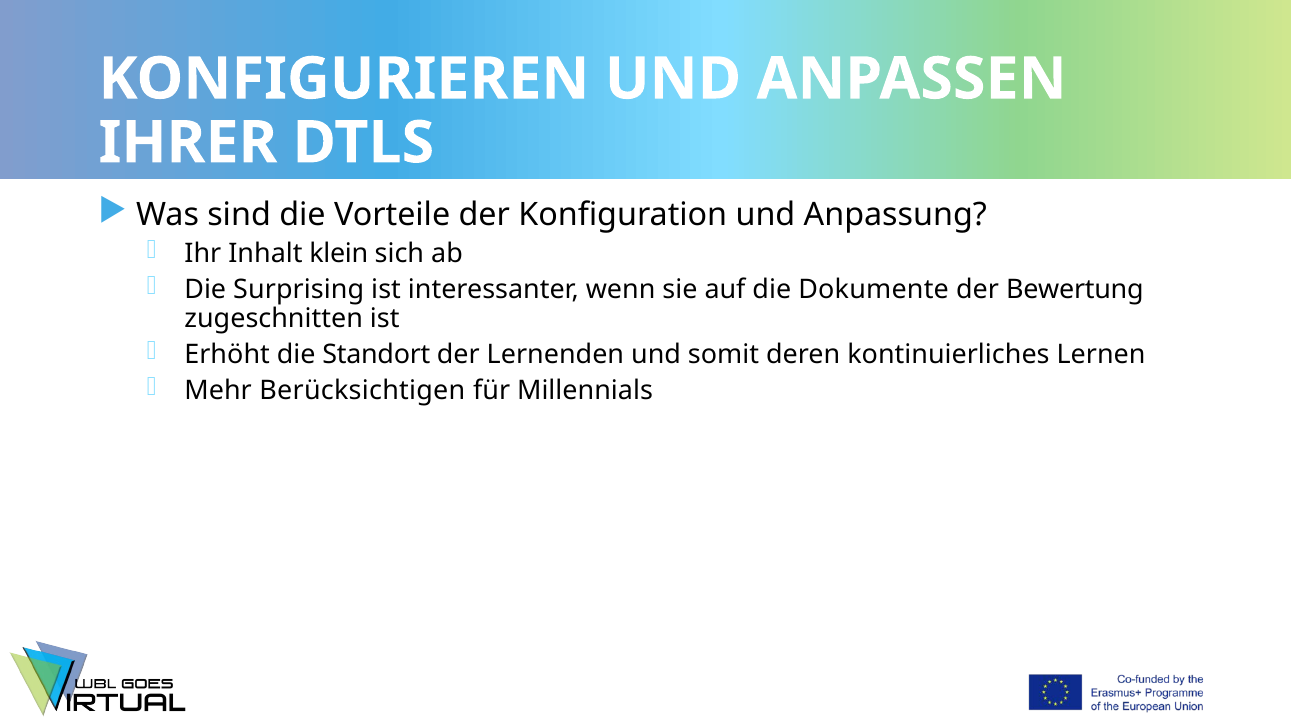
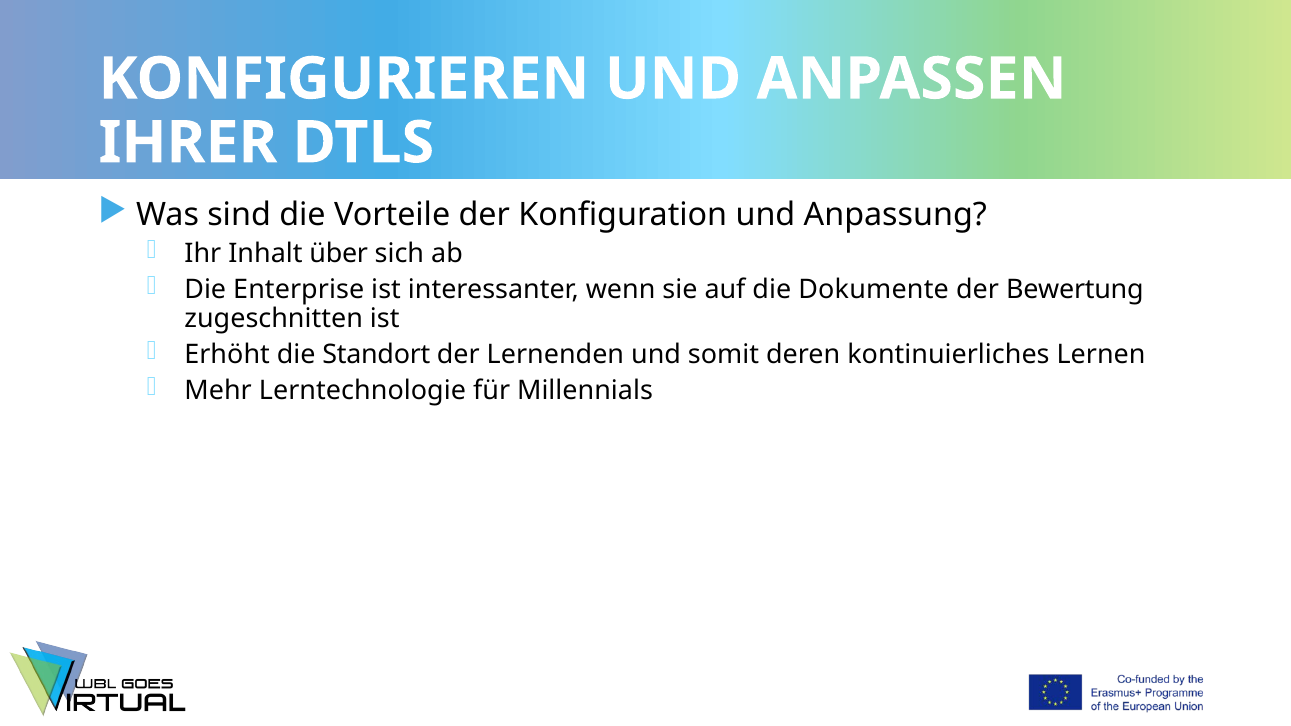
klein: klein -> über
Surprising: Surprising -> Enterprise
Berücksichtigen: Berücksichtigen -> Lerntechnologie
